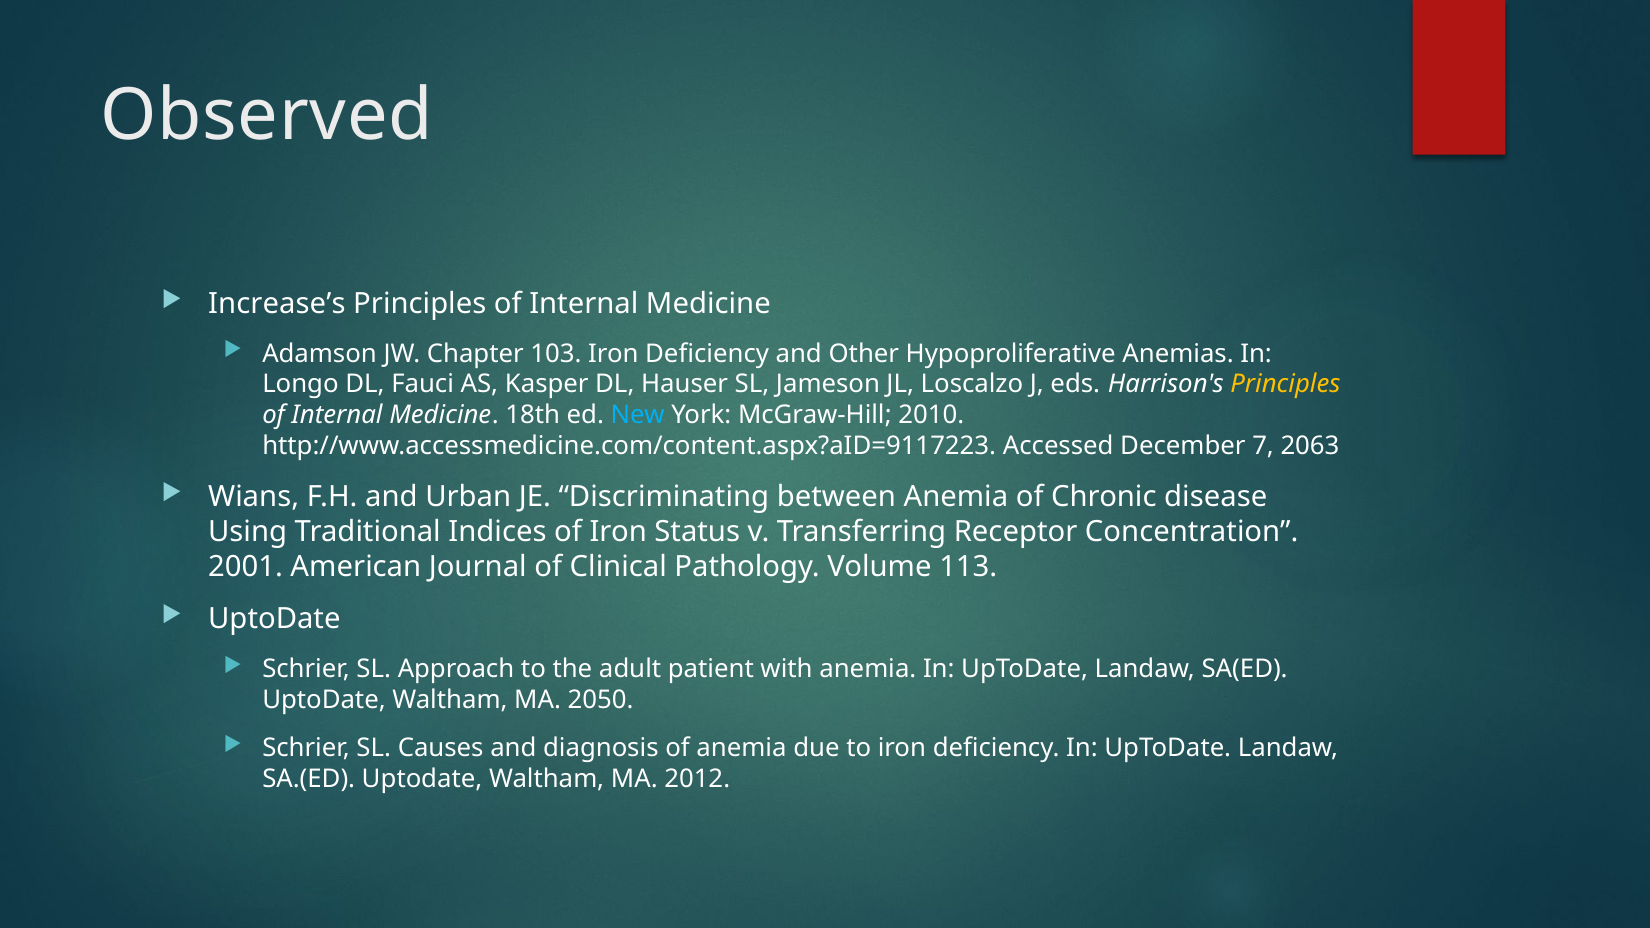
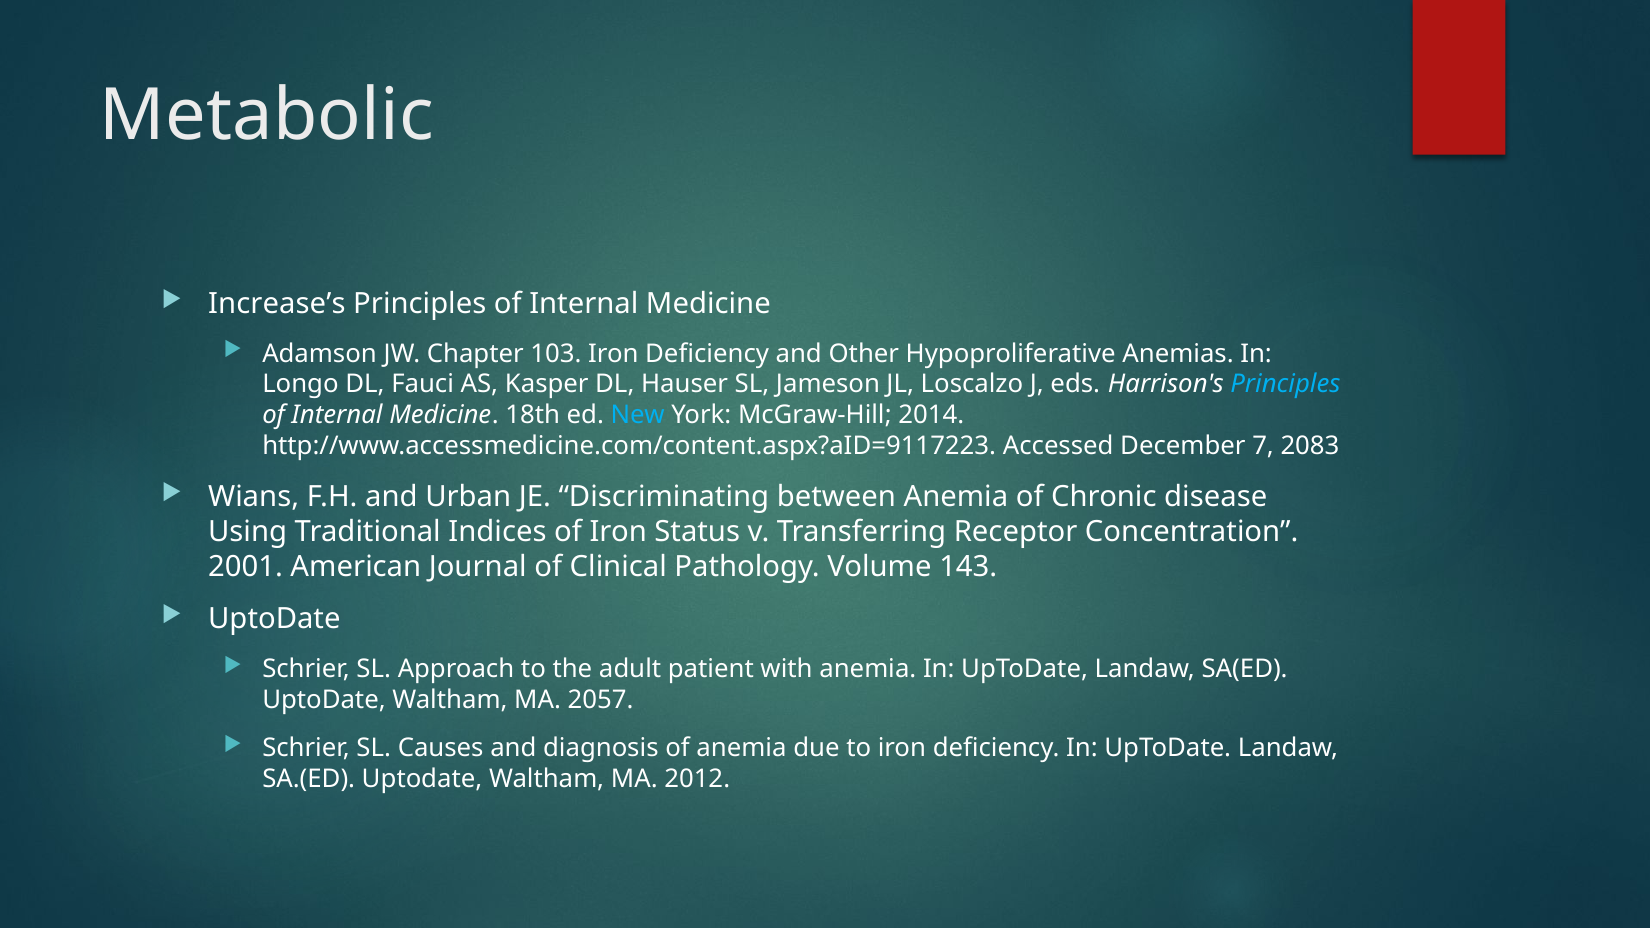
Observed: Observed -> Metabolic
Principles at (1285, 385) colour: yellow -> light blue
2010: 2010 -> 2014
2063: 2063 -> 2083
113: 113 -> 143
2050: 2050 -> 2057
